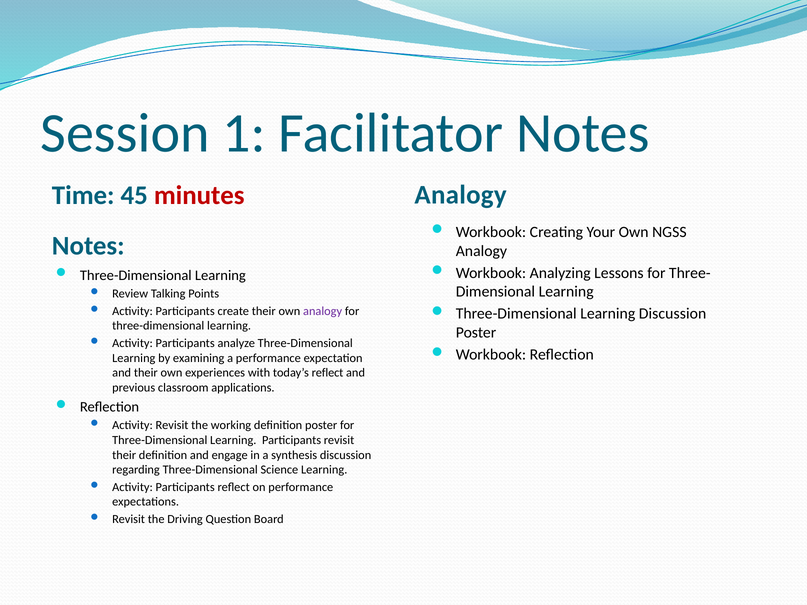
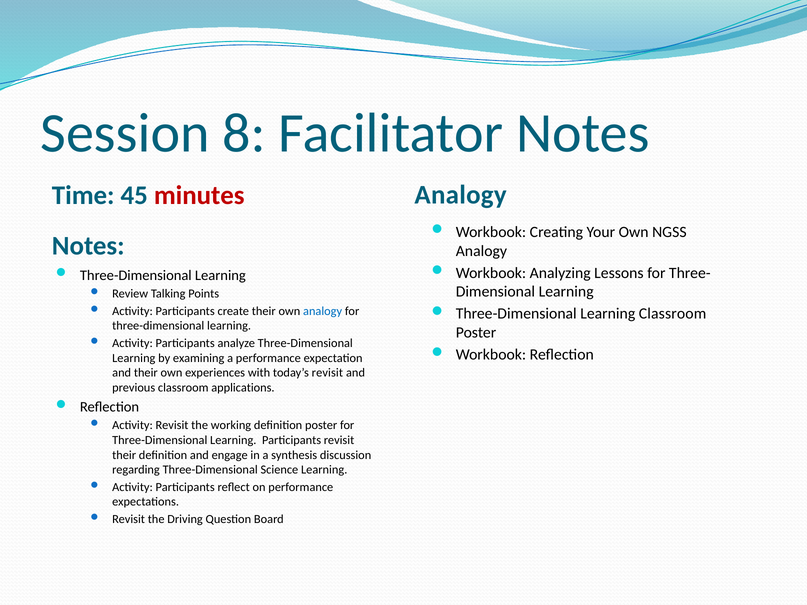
1: 1 -> 8
analogy at (323, 311) colour: purple -> blue
Learning Discussion: Discussion -> Classroom
today’s reflect: reflect -> revisit
